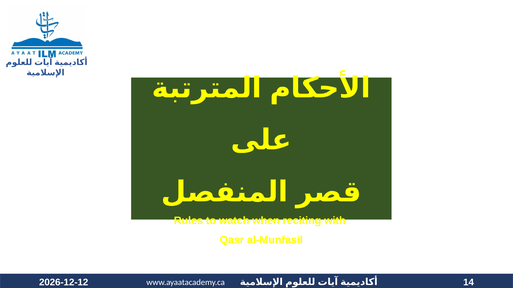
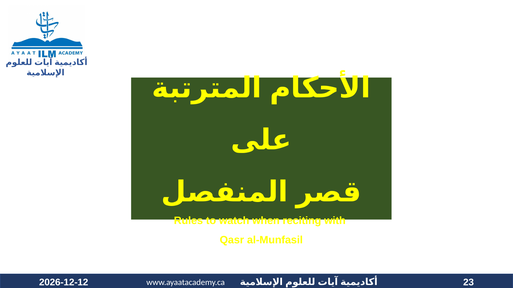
14: 14 -> 23
